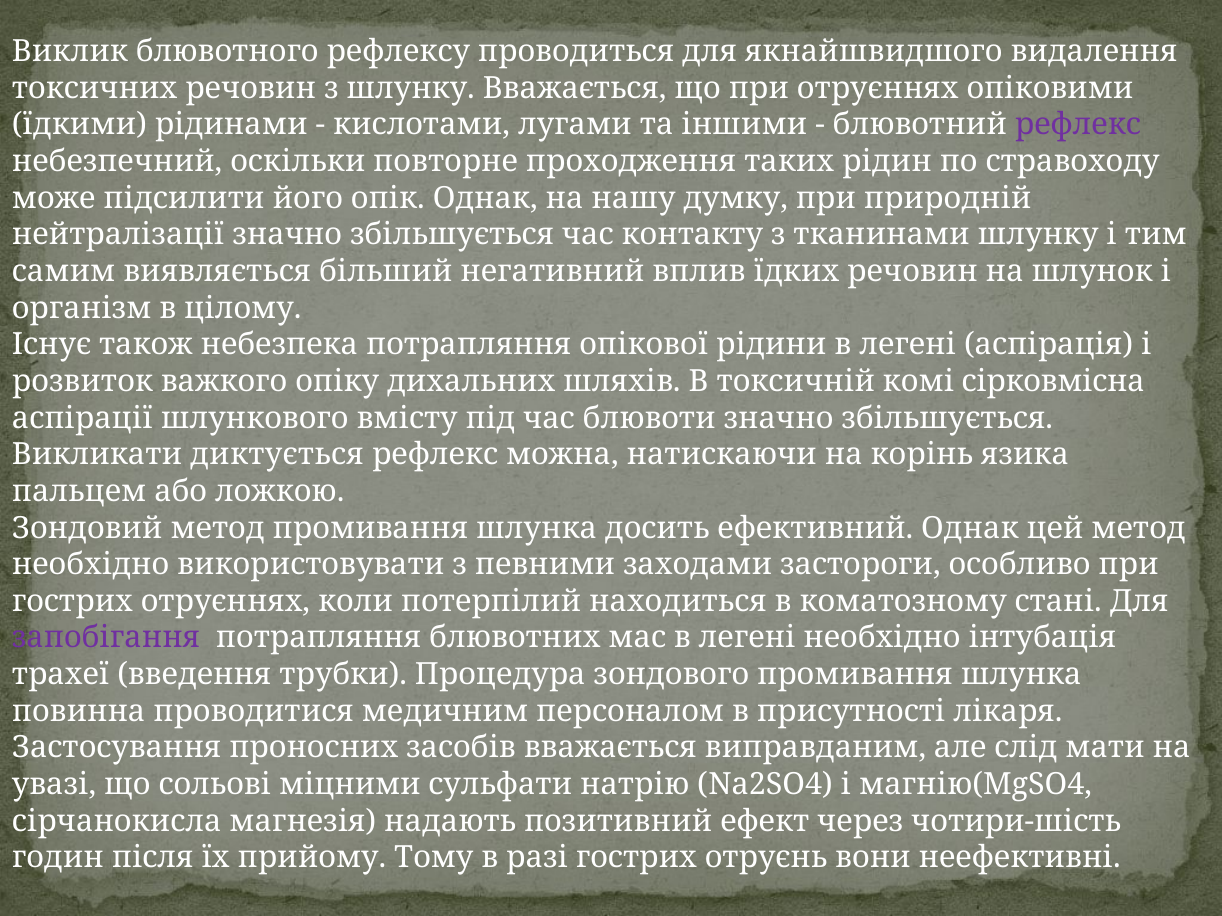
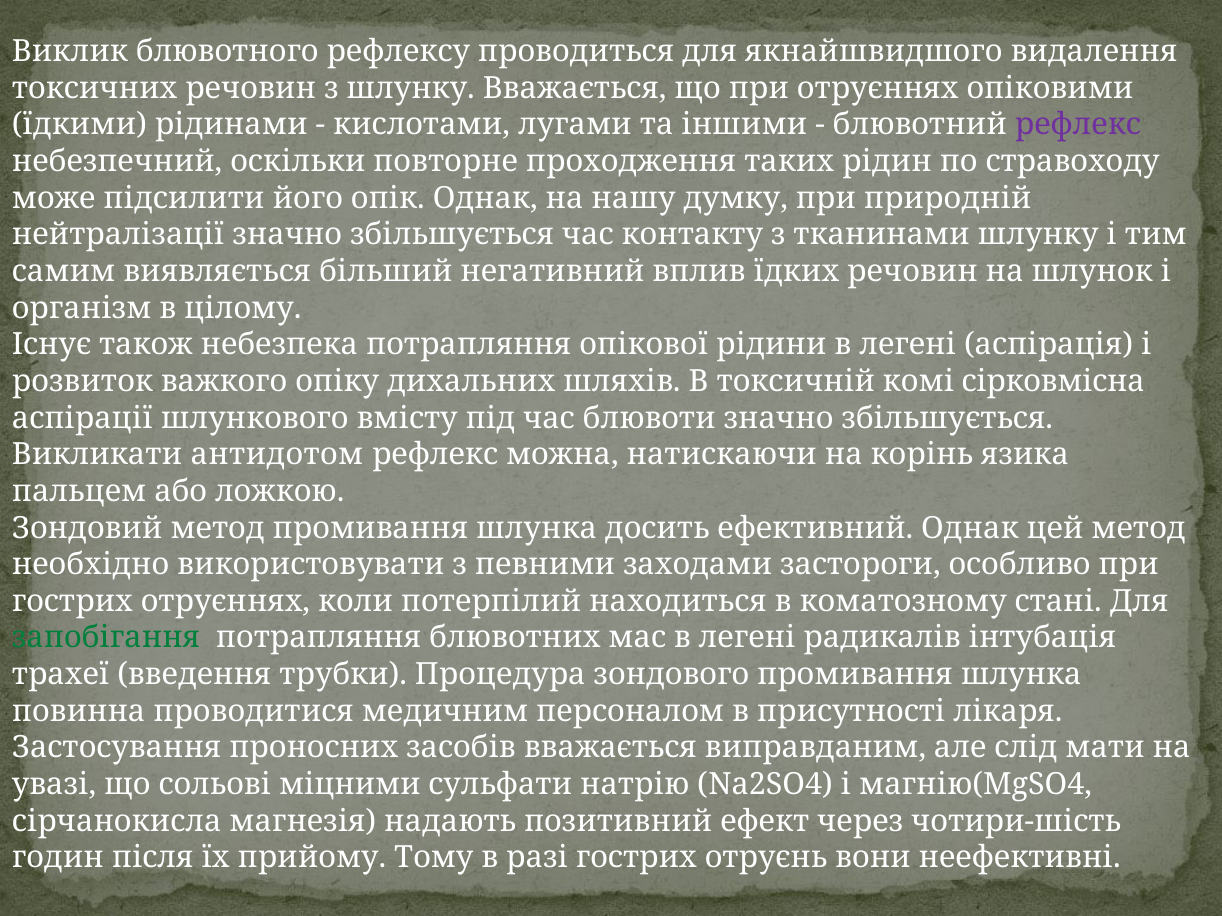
диктується: диктується -> антидотом
запобігання colour: purple -> green
легені необхідно: необхідно -> радикалів
